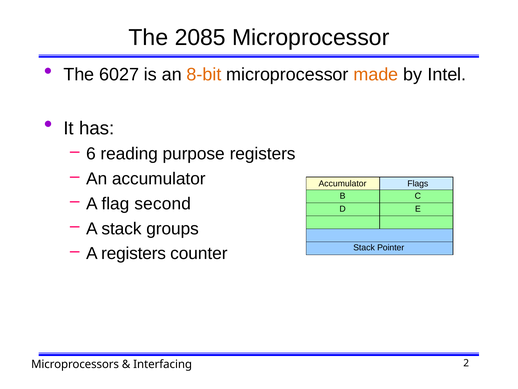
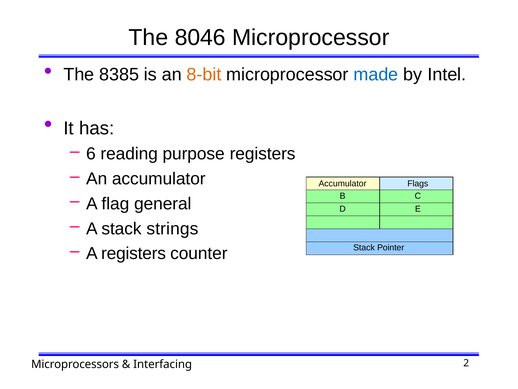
2085: 2085 -> 8046
6027: 6027 -> 8385
made colour: orange -> blue
second: second -> general
groups: groups -> strings
